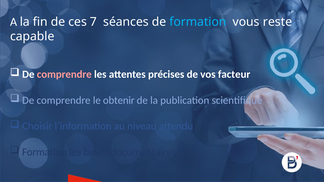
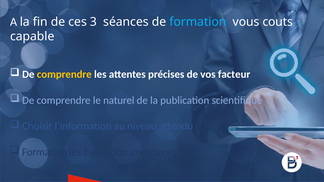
7: 7 -> 3
reste: reste -> couts
comprendre at (64, 75) colour: pink -> yellow
obtenir: obtenir -> naturel
